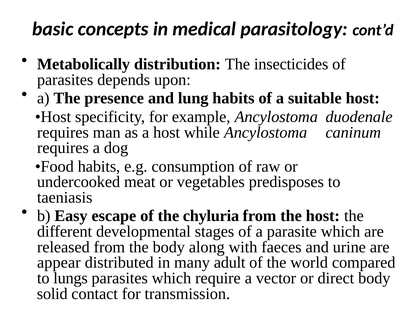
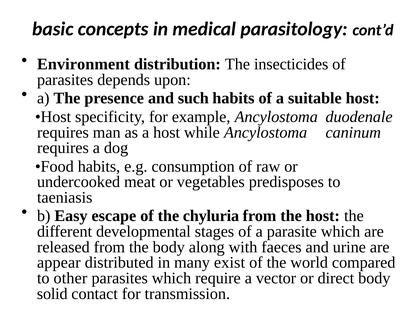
Metabolically: Metabolically -> Environment
lung: lung -> such
adult: adult -> exist
lungs: lungs -> other
